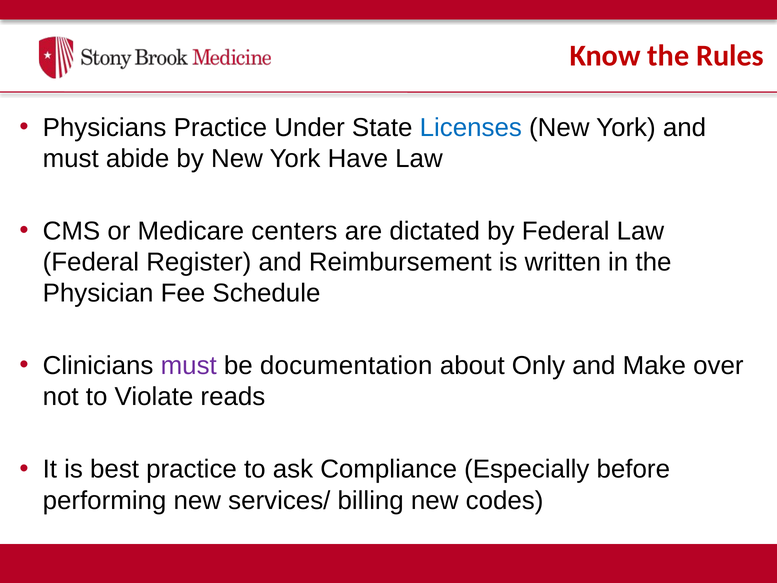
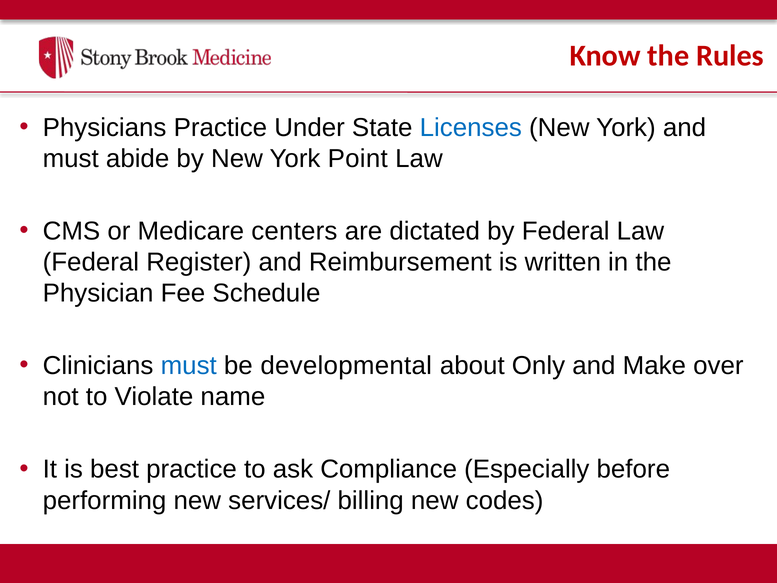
Have: Have -> Point
must at (189, 366) colour: purple -> blue
documentation: documentation -> developmental
reads: reads -> name
